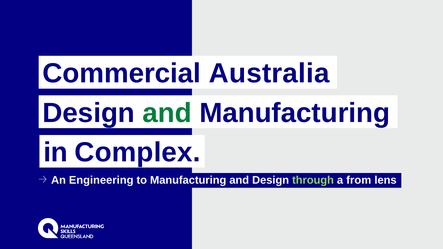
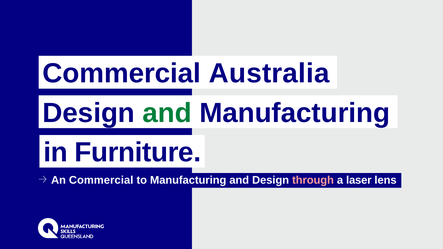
Complex: Complex -> Furniture
An Engineering: Engineering -> Commercial
through colour: light green -> pink
from: from -> laser
